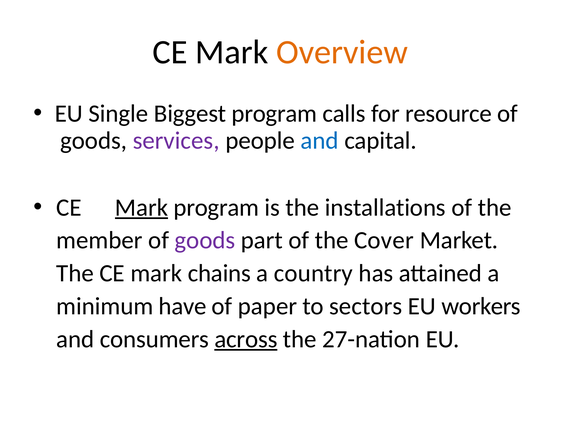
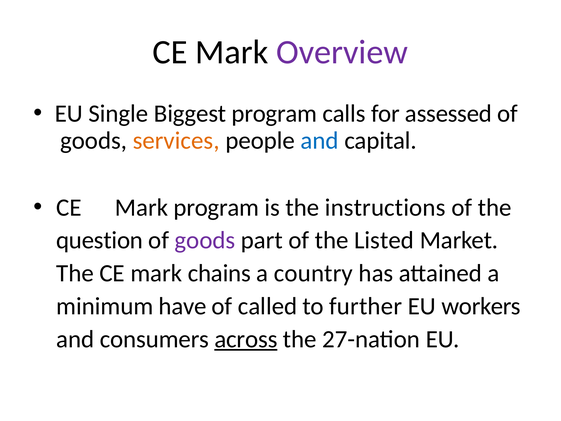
Overview colour: orange -> purple
resource: resource -> assessed
services colour: purple -> orange
Mark at (141, 207) underline: present -> none
installations: installations -> instructions
member: member -> question
Cover: Cover -> Listed
paper: paper -> called
sectors: sectors -> further
